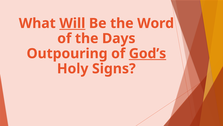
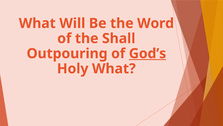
Will underline: present -> none
Days: Days -> Shall
Holy Signs: Signs -> What
